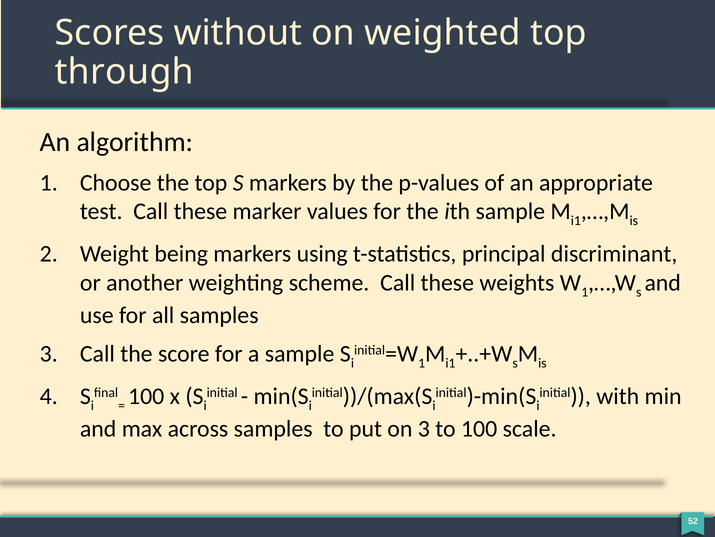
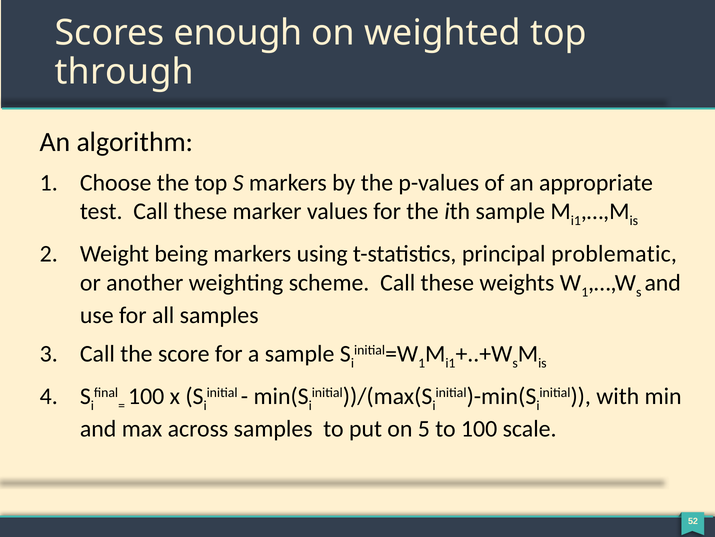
without: without -> enough
discriminant: discriminant -> problematic
on 3: 3 -> 5
